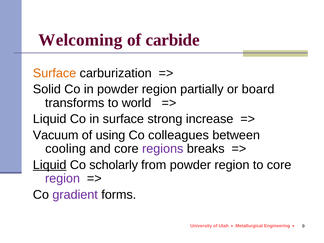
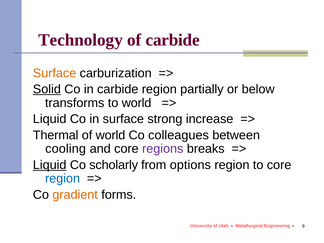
Welcoming: Welcoming -> Technology
Solid underline: none -> present
in powder: powder -> carbide
board: board -> below
Vacuum: Vacuum -> Thermal
of using: using -> world
from powder: powder -> options
region at (63, 178) colour: purple -> blue
gradient colour: purple -> orange
